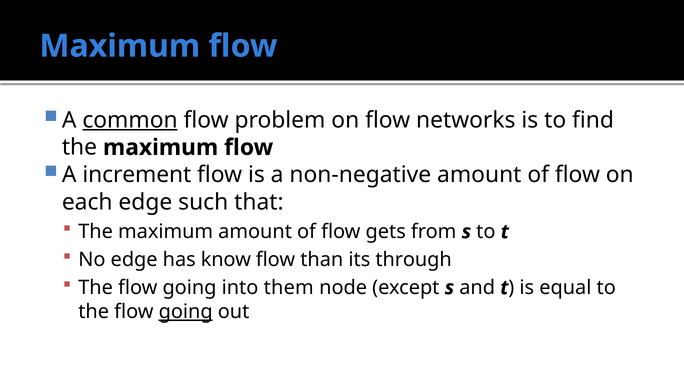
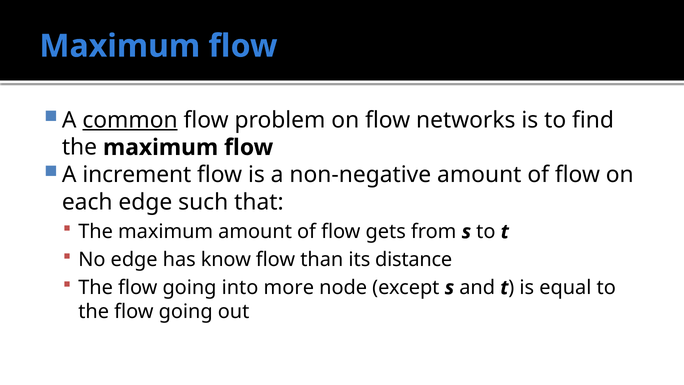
through: through -> distance
them: them -> more
going at (186, 311) underline: present -> none
